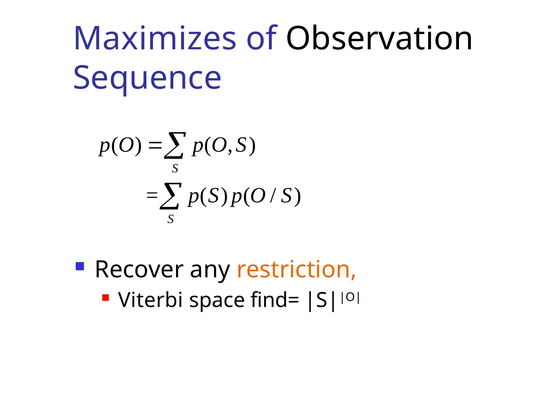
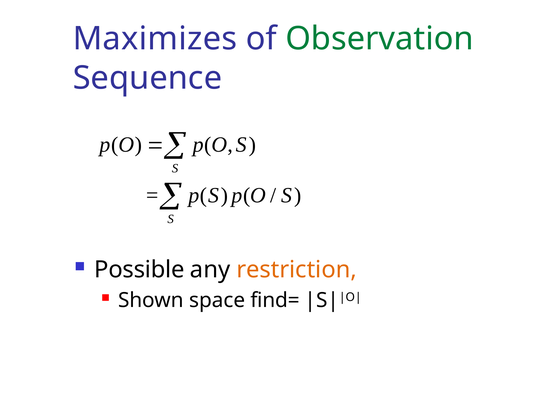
Observation colour: black -> green
Recover: Recover -> Possible
Viterbi: Viterbi -> Shown
